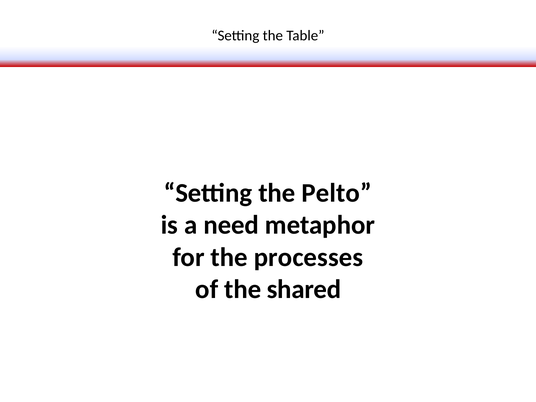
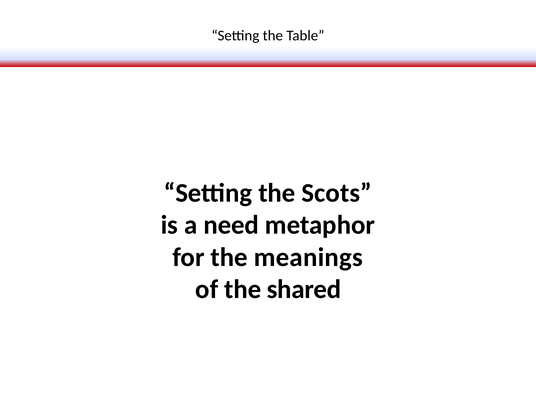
Pelto: Pelto -> Scots
processes: processes -> meanings
